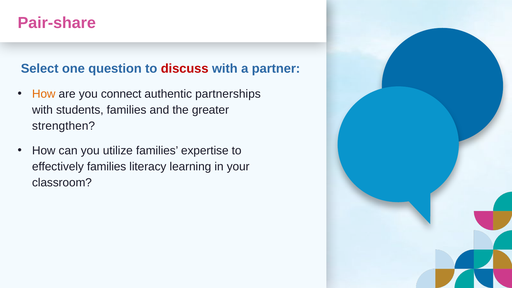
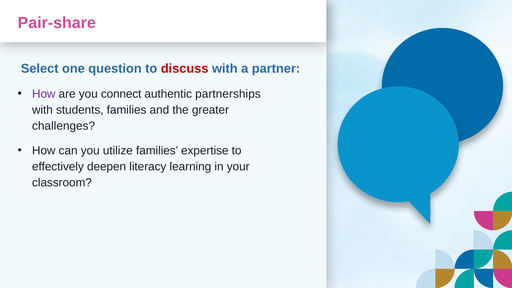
How at (44, 94) colour: orange -> purple
strengthen: strengthen -> challenges
effectively families: families -> deepen
